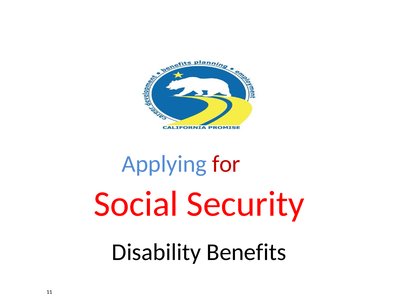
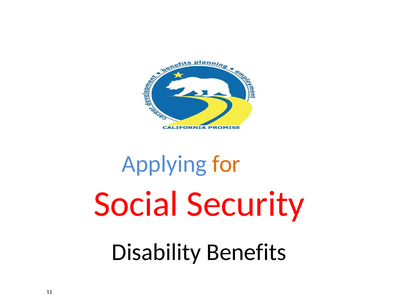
for colour: red -> orange
